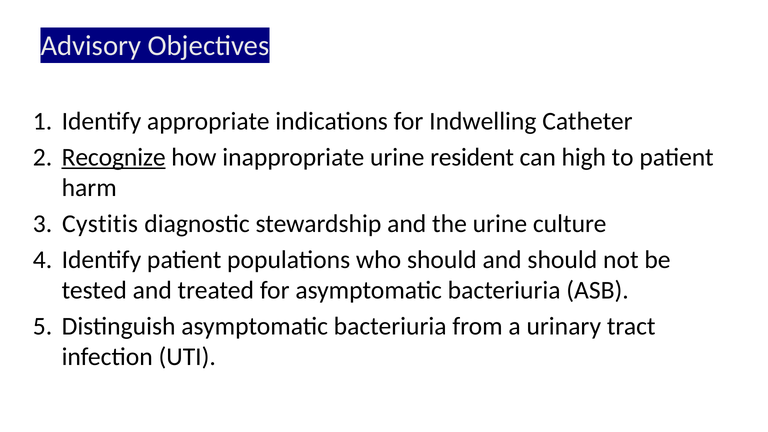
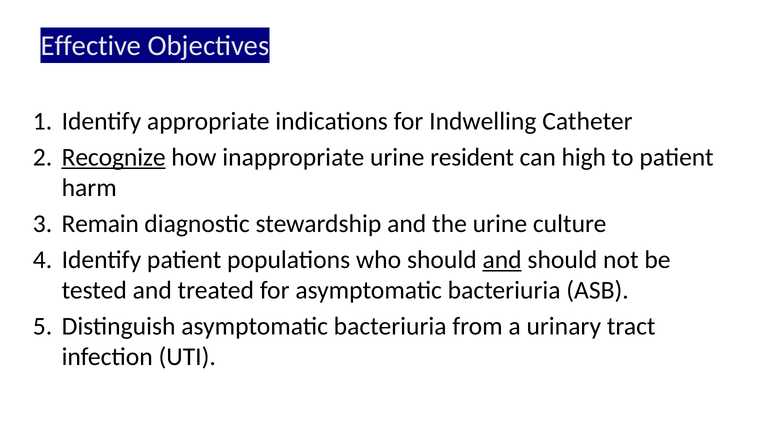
Advisory: Advisory -> Effective
Cystitis: Cystitis -> Remain
and at (502, 260) underline: none -> present
